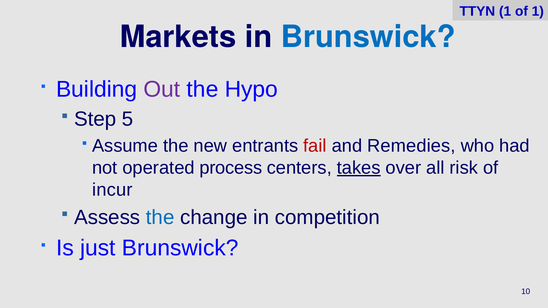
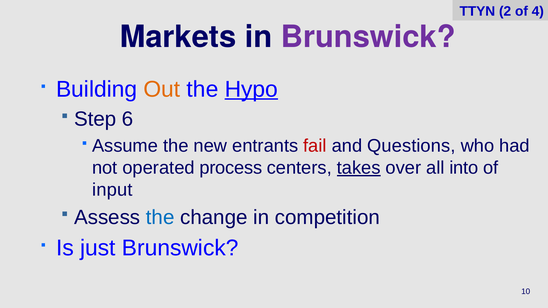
TTYN 1: 1 -> 2
of 1: 1 -> 4
Brunswick at (368, 37) colour: blue -> purple
Out colour: purple -> orange
Hypo underline: none -> present
5: 5 -> 6
Remedies: Remedies -> Questions
risk: risk -> into
incur: incur -> input
